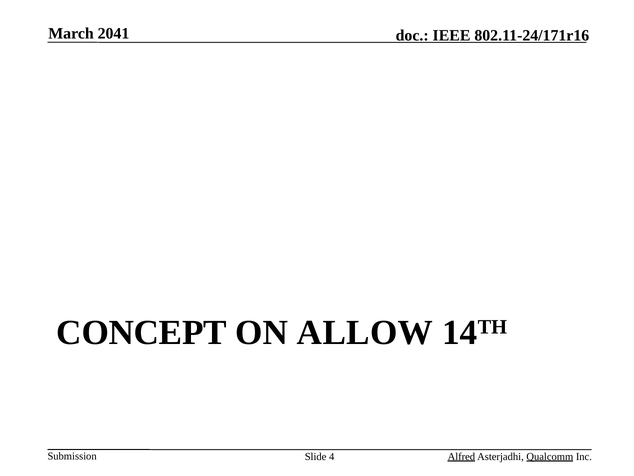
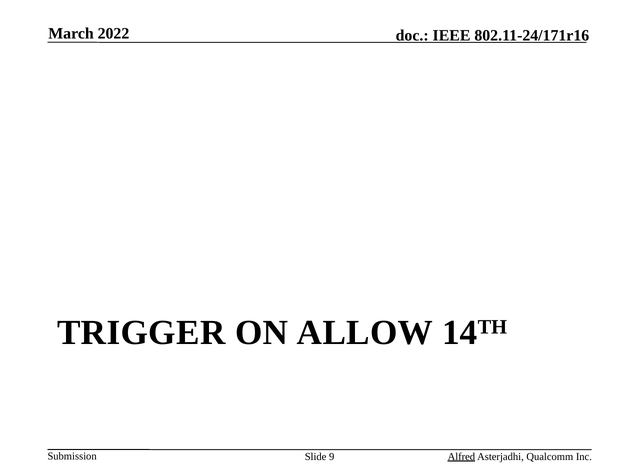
2041: 2041 -> 2022
CONCEPT: CONCEPT -> TRIGGER
4: 4 -> 9
Qualcomm underline: present -> none
